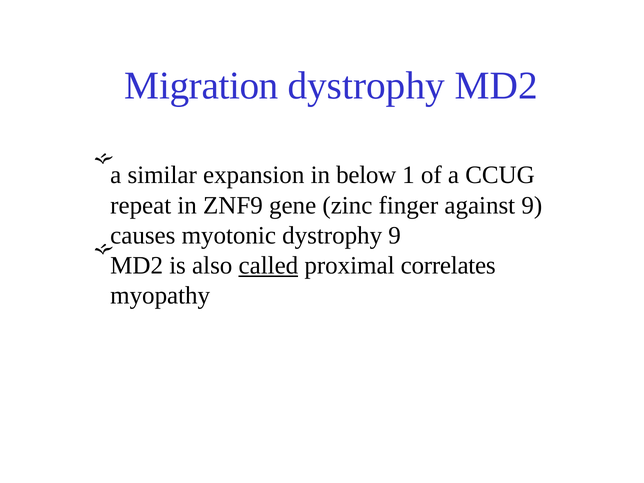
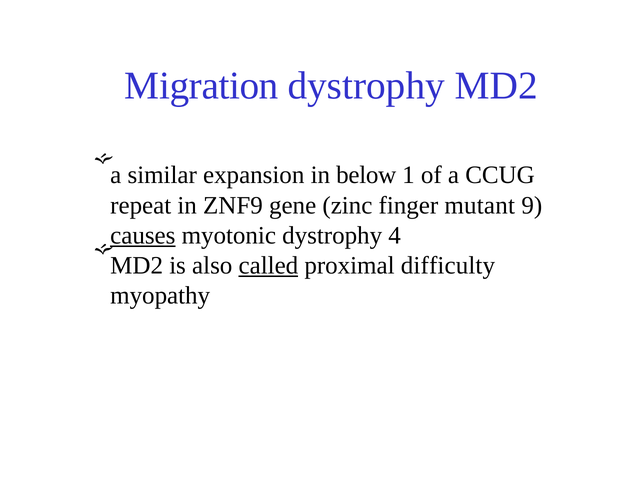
against: against -> mutant
causes underline: none -> present
dystrophy 9: 9 -> 4
correlates: correlates -> difficulty
